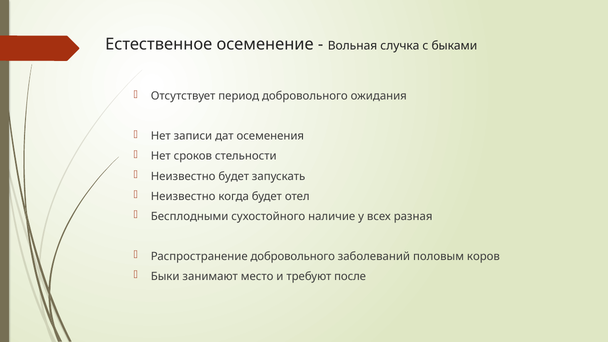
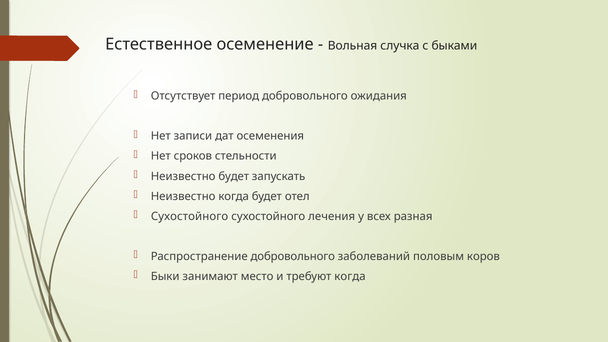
Бесплодными at (190, 216): Бесплодными -> Сухостойного
наличие: наличие -> лечения
требуют после: после -> когда
